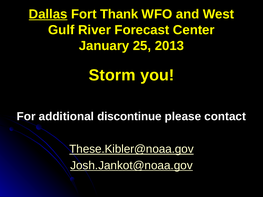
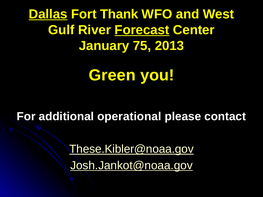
Forecast underline: none -> present
25: 25 -> 75
Storm: Storm -> Green
discontinue: discontinue -> operational
